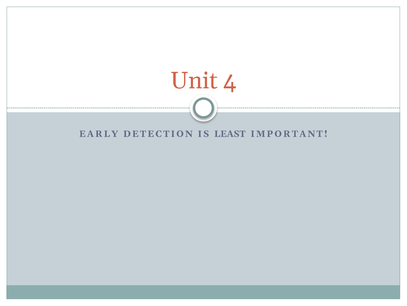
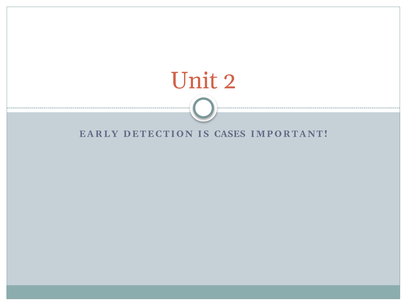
4: 4 -> 2
LEAST: LEAST -> CASES
